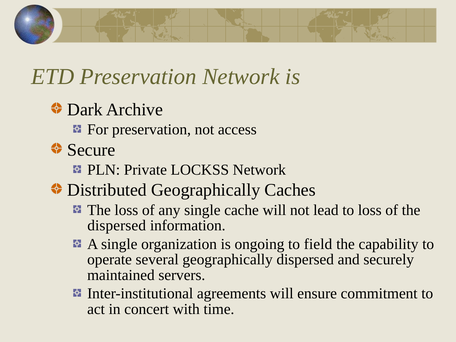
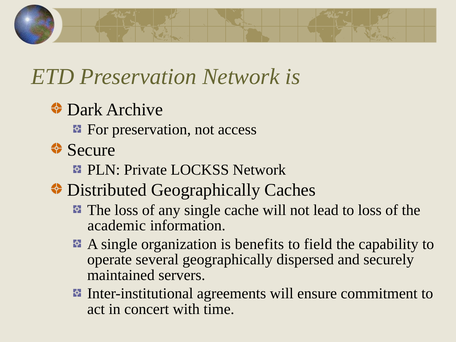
dispersed at (117, 225): dispersed -> academic
ongoing: ongoing -> benefits
